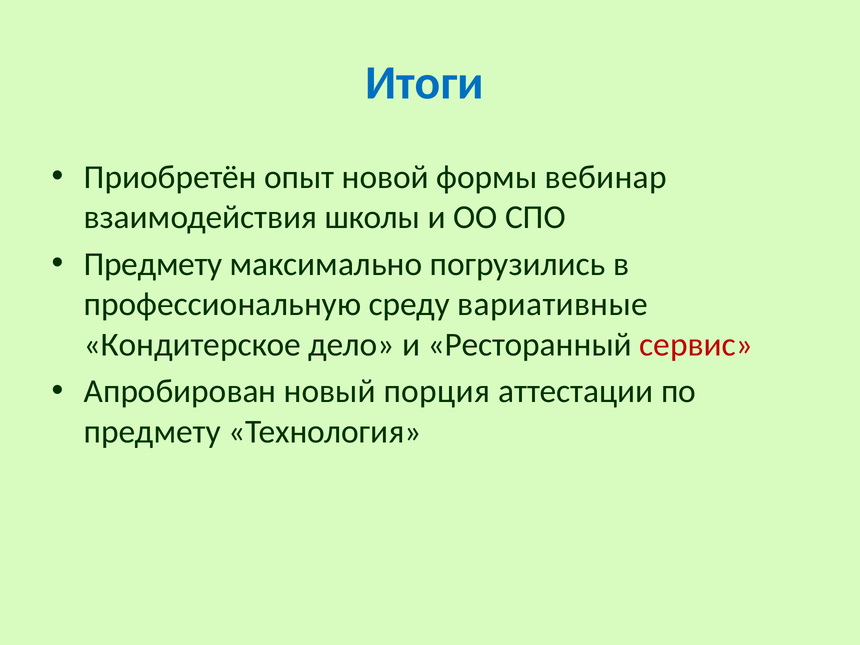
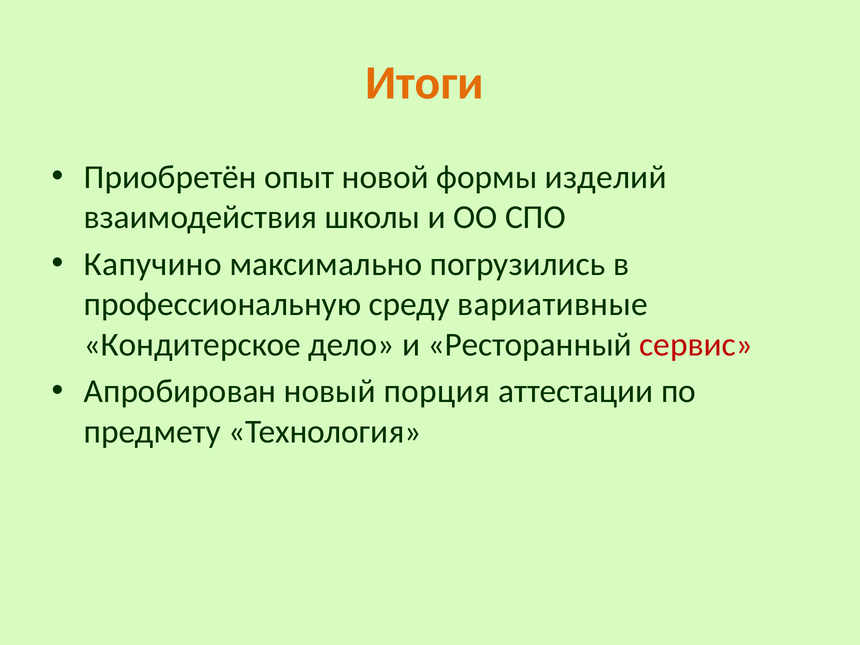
Итоги colour: blue -> orange
вебинар: вебинар -> изделий
Предмету at (153, 264): Предмету -> Капучино
